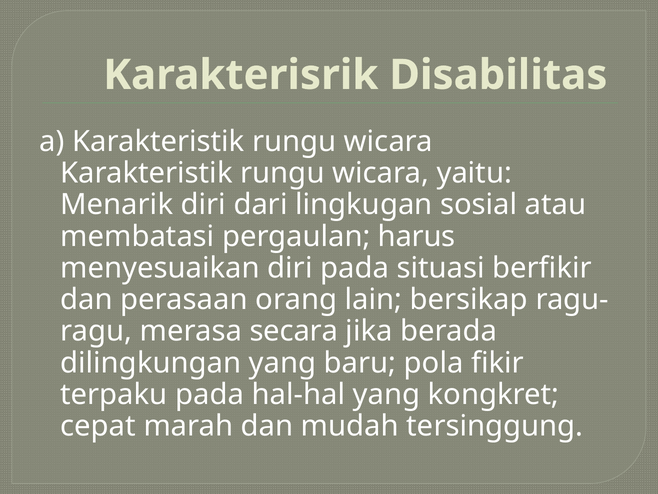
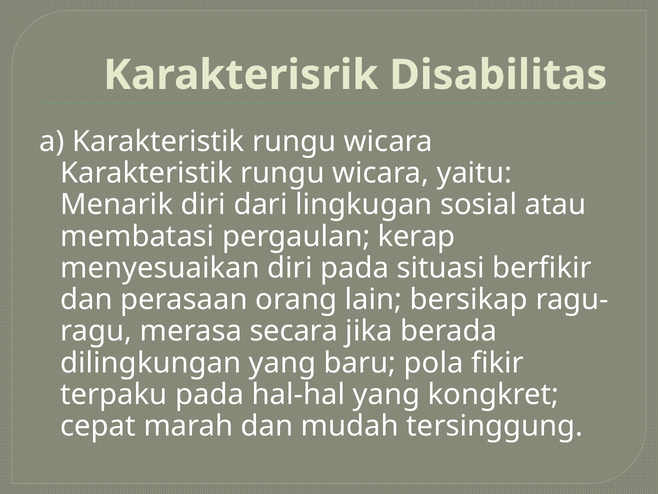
harus: harus -> kerap
